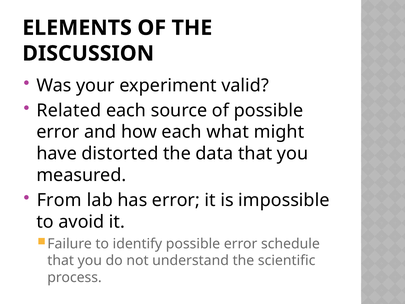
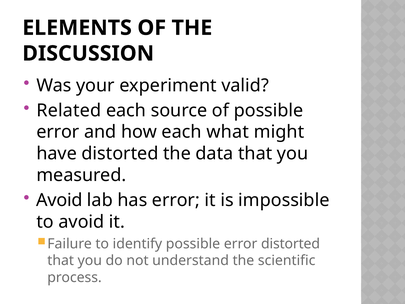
From at (59, 200): From -> Avoid
error schedule: schedule -> distorted
